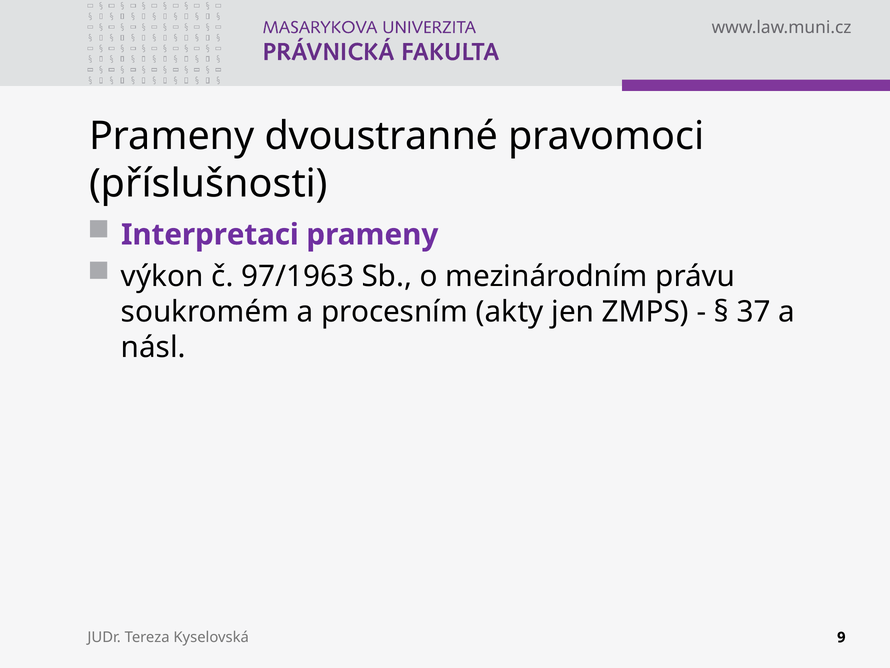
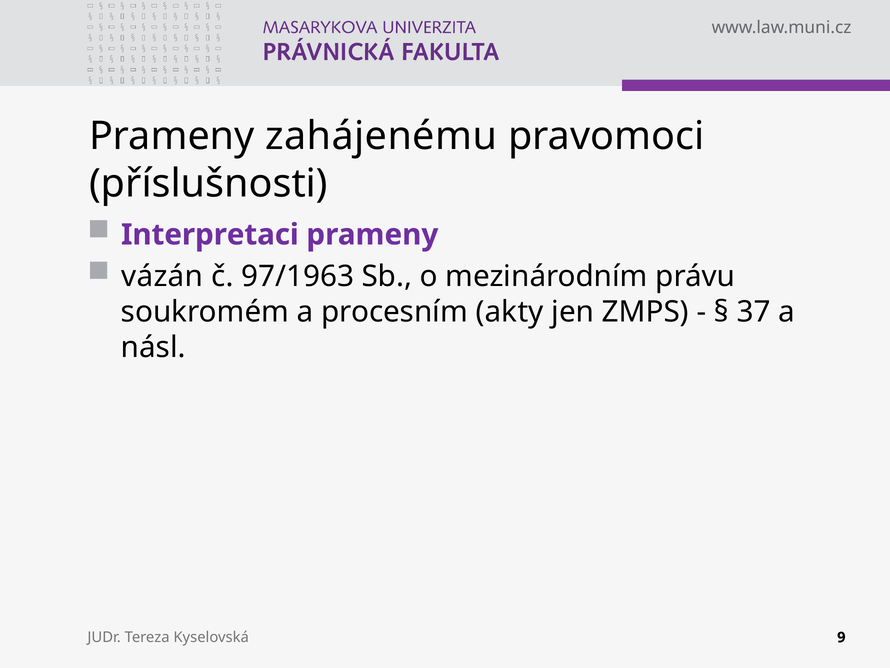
dvoustranné: dvoustranné -> zahájenému
výkon: výkon -> vázán
